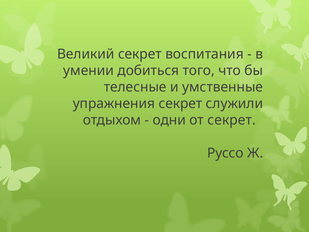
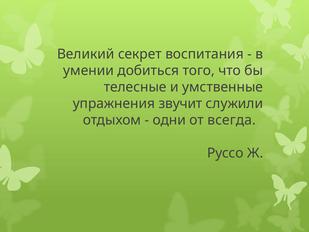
упражнения секрет: секрет -> звучит
от секрет: секрет -> всегда
